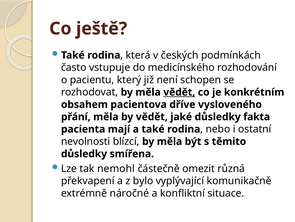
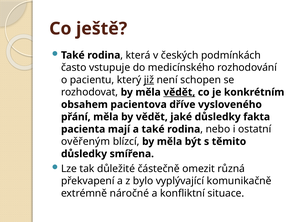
již underline: none -> present
nevolnosti: nevolnosti -> ověřeným
nemohl: nemohl -> důležité
